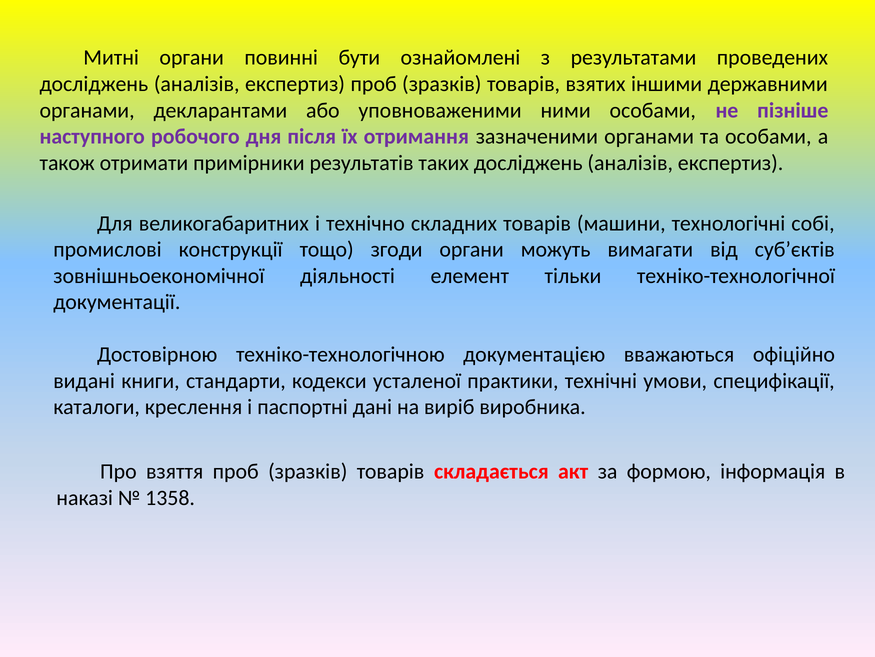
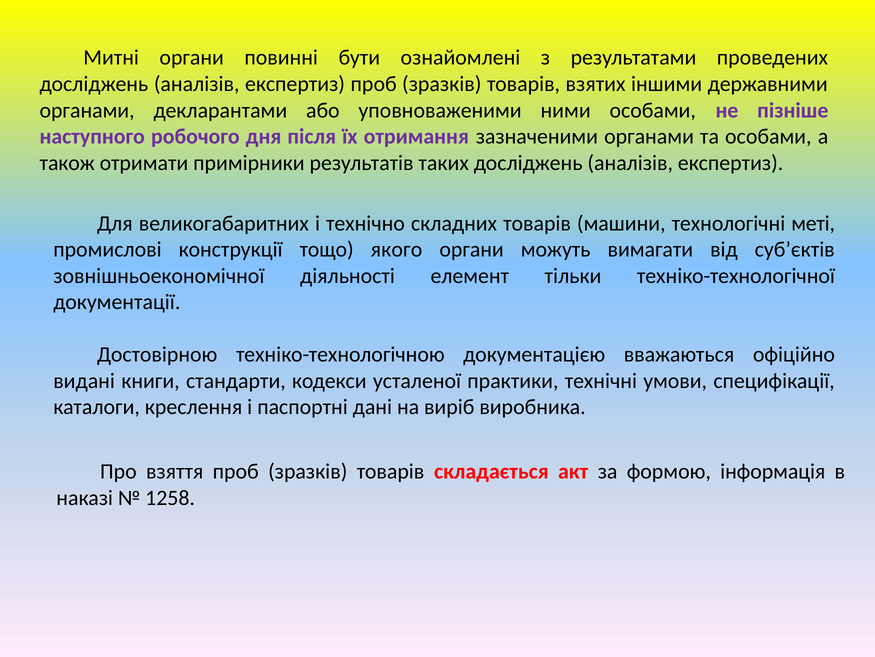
собі: собі -> меті
згоди: згоди -> якого
1358: 1358 -> 1258
